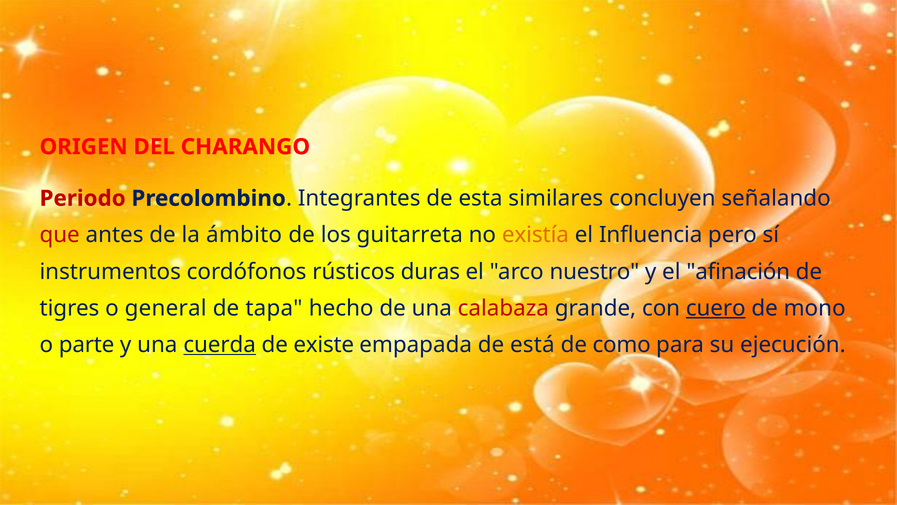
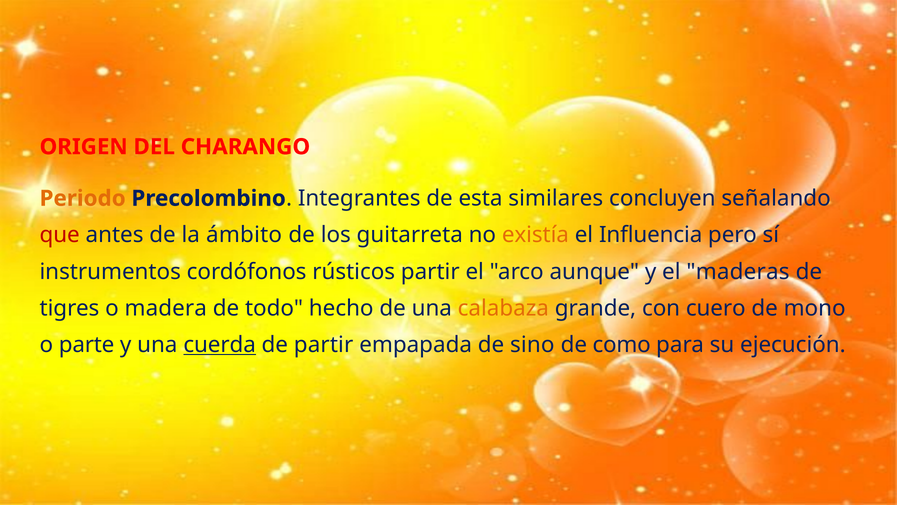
Periodo colour: red -> orange
rústicos duras: duras -> partir
nuestro: nuestro -> aunque
afinación: afinación -> maderas
general: general -> madera
tapa: tapa -> todo
calabaza colour: red -> orange
cuero underline: present -> none
de existe: existe -> partir
está: está -> sino
